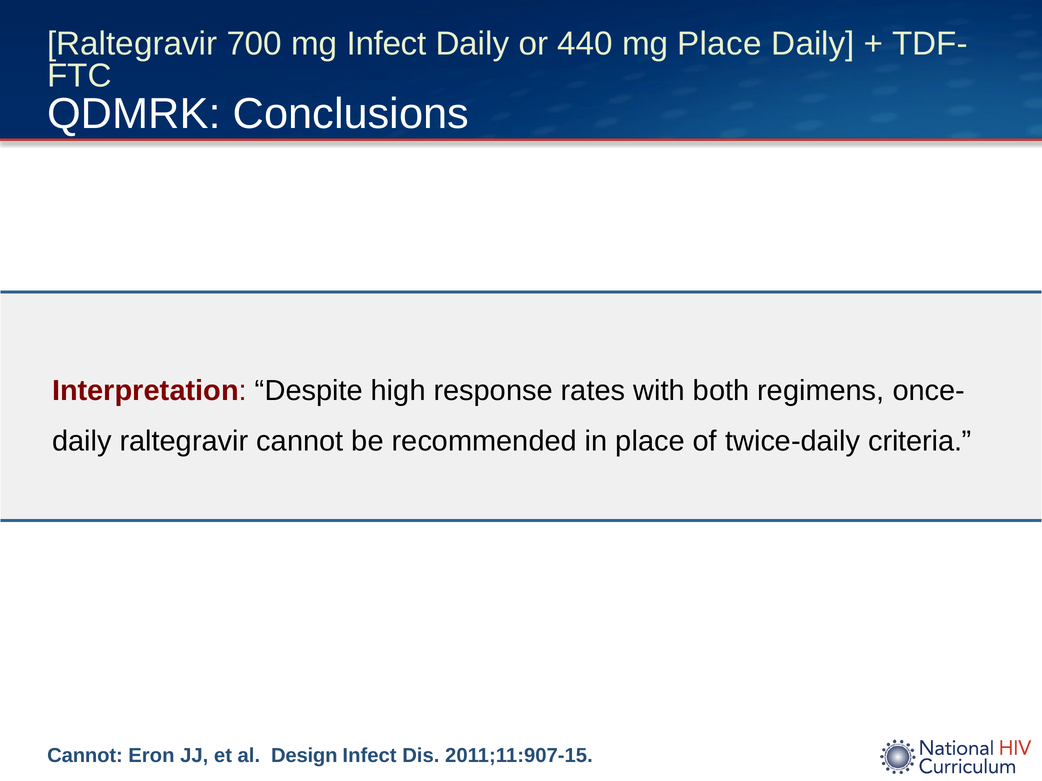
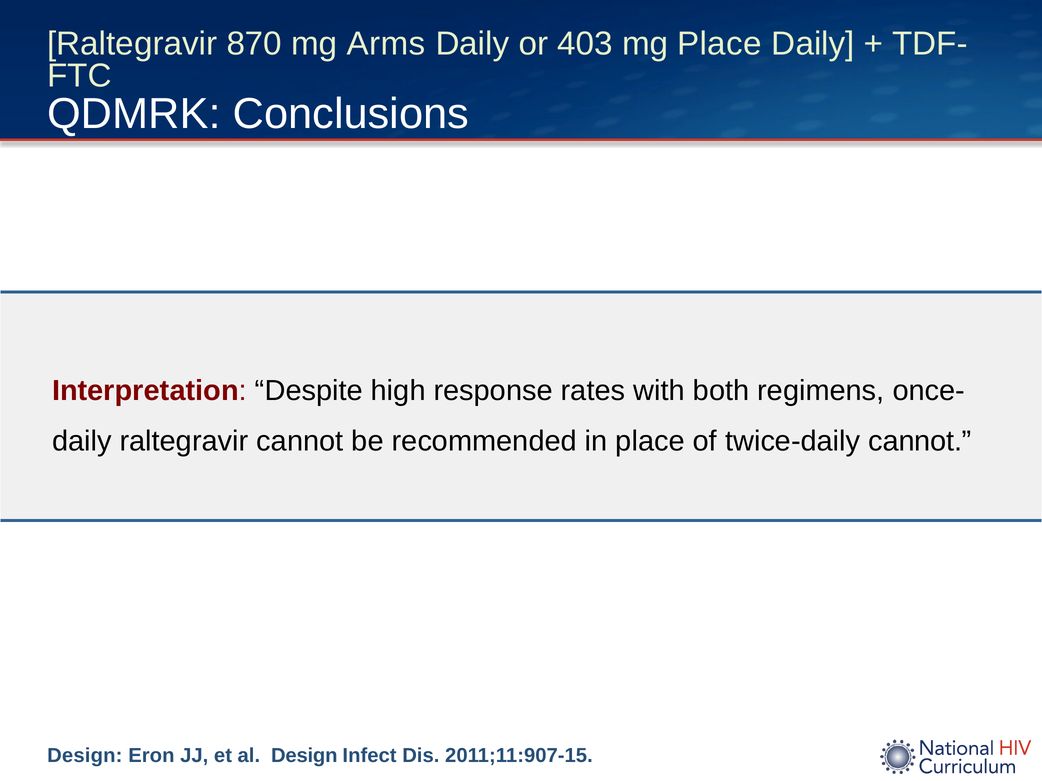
700: 700 -> 870
mg Infect: Infect -> Arms
440: 440 -> 403
twice-daily criteria: criteria -> cannot
Cannot at (85, 756): Cannot -> Design
